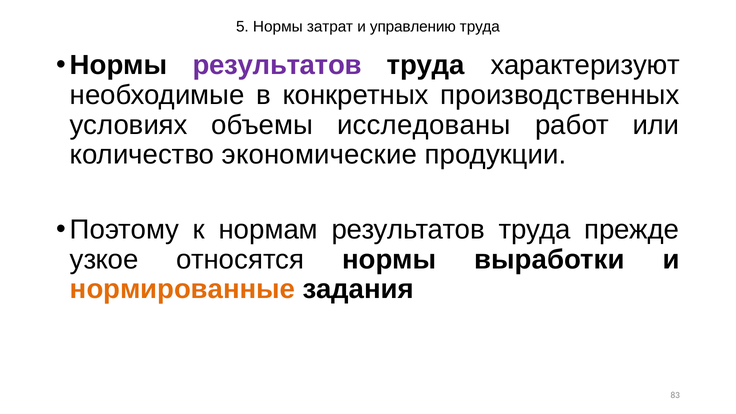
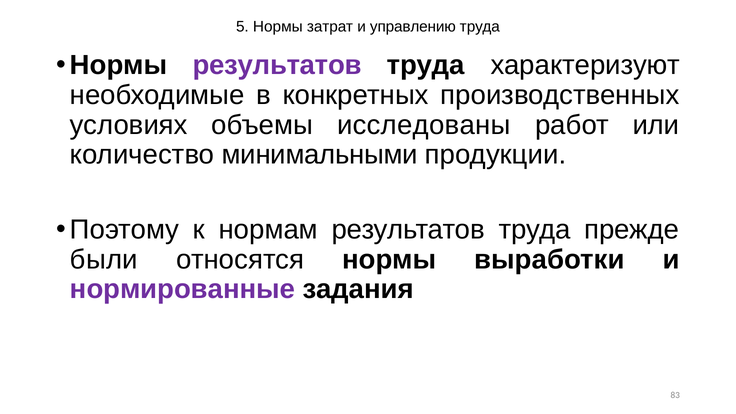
экономические: экономические -> минимальными
узкое: узкое -> были
нормированные colour: orange -> purple
